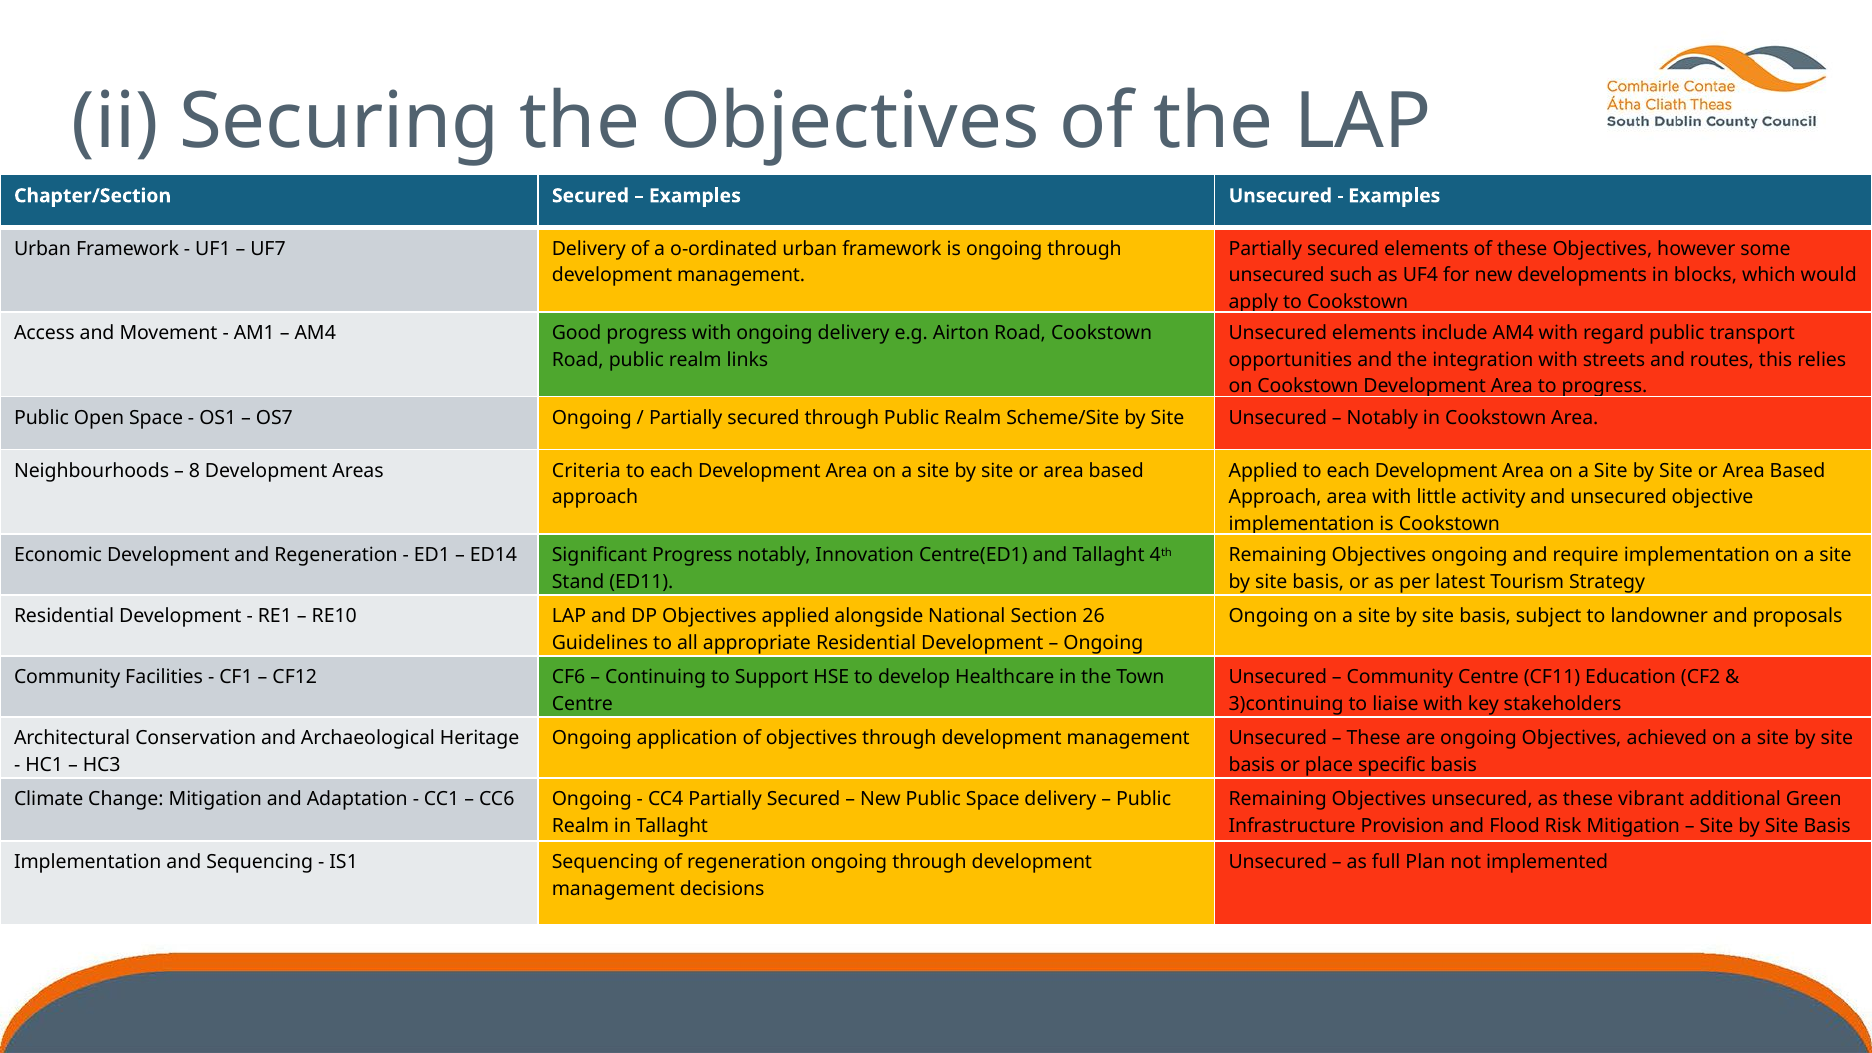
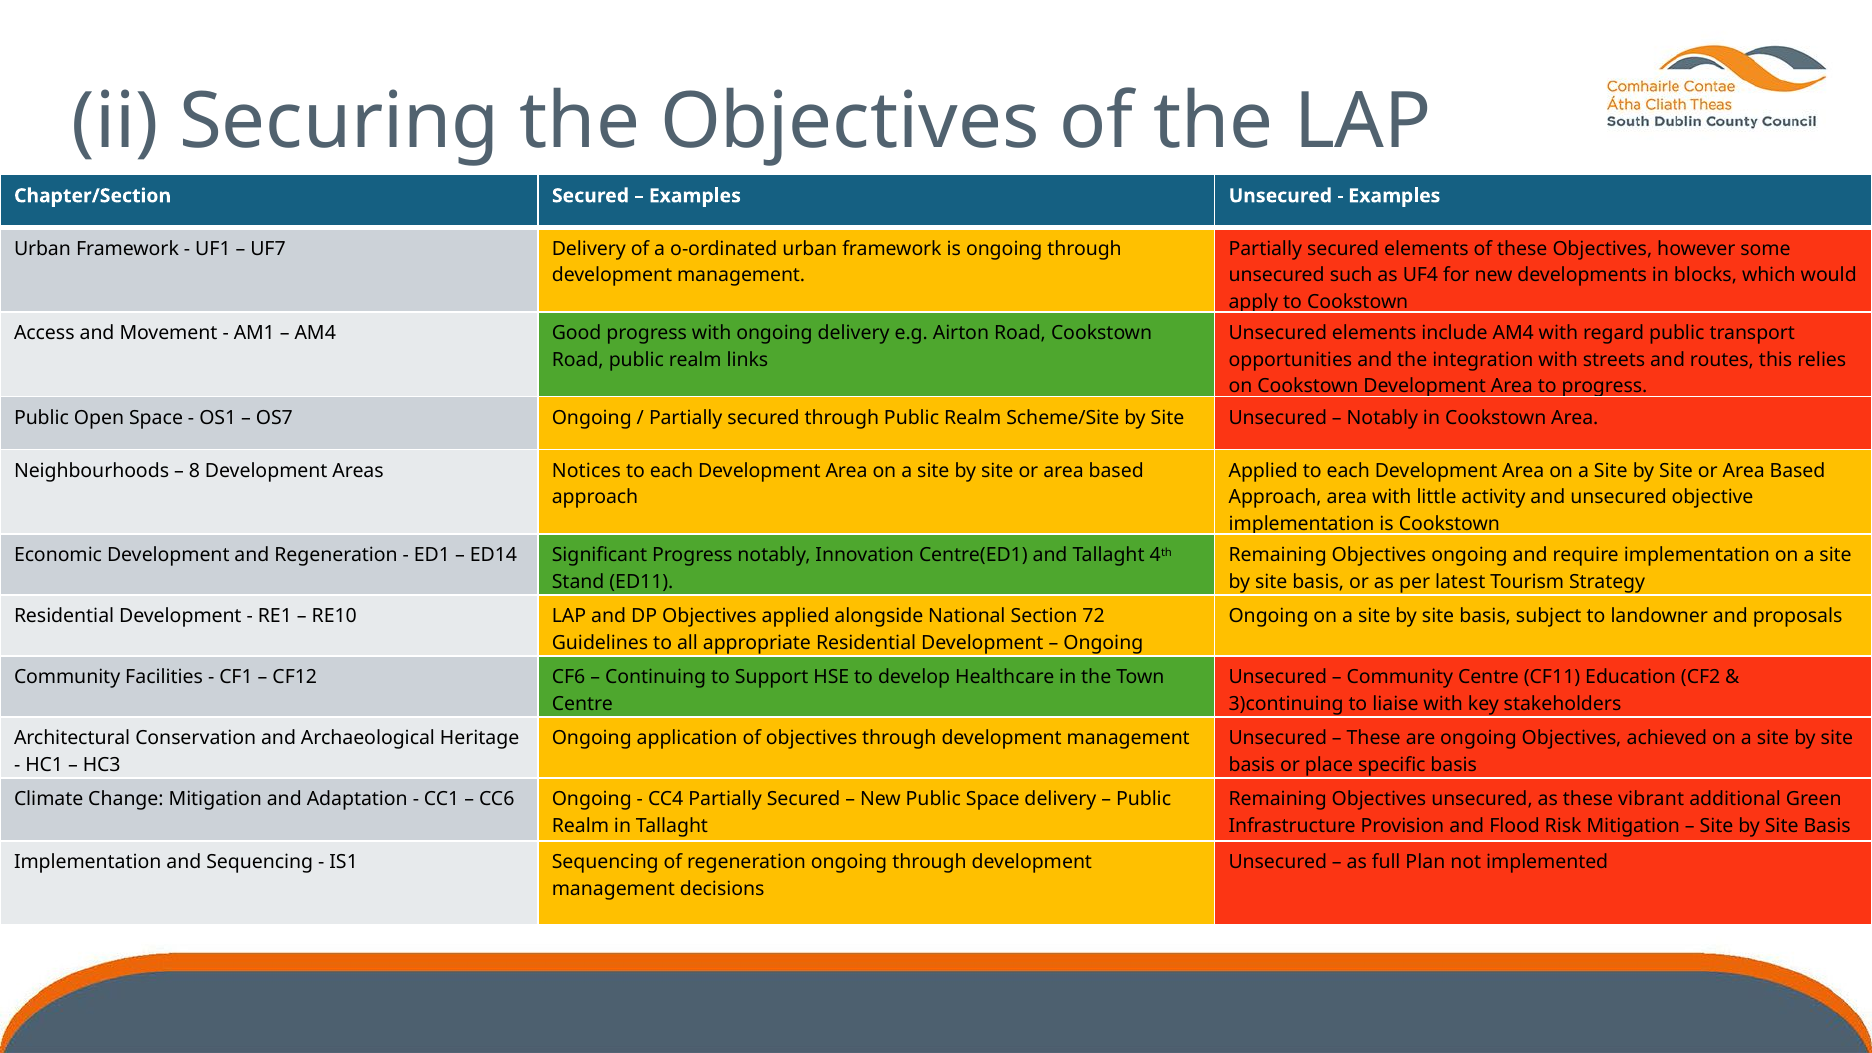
Criteria: Criteria -> Notices
26: 26 -> 72
